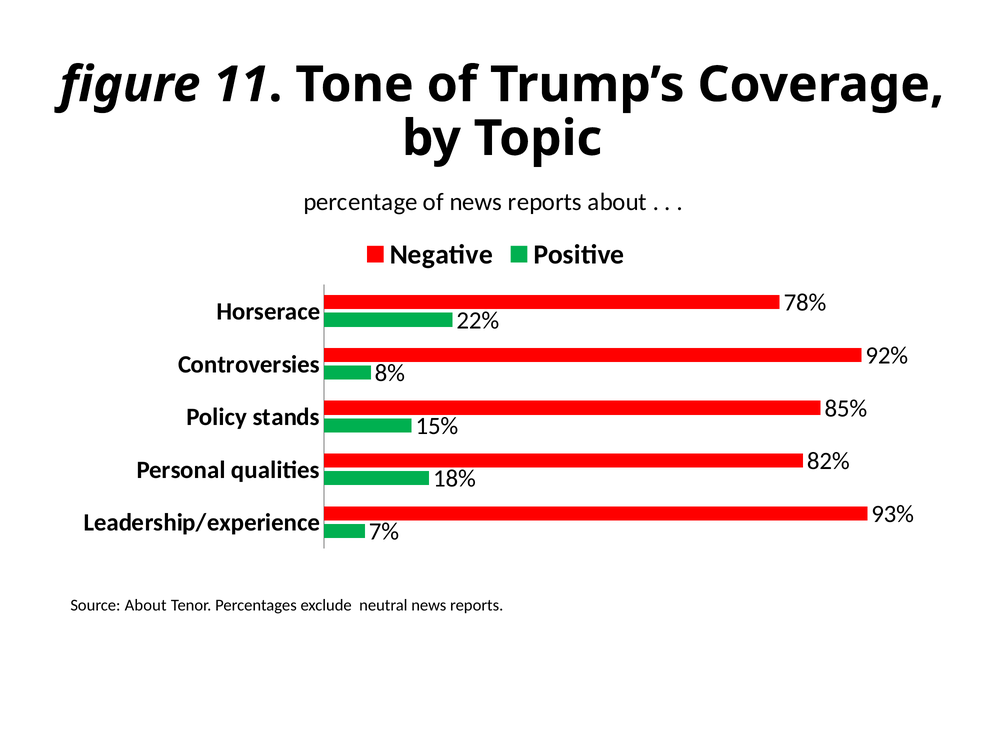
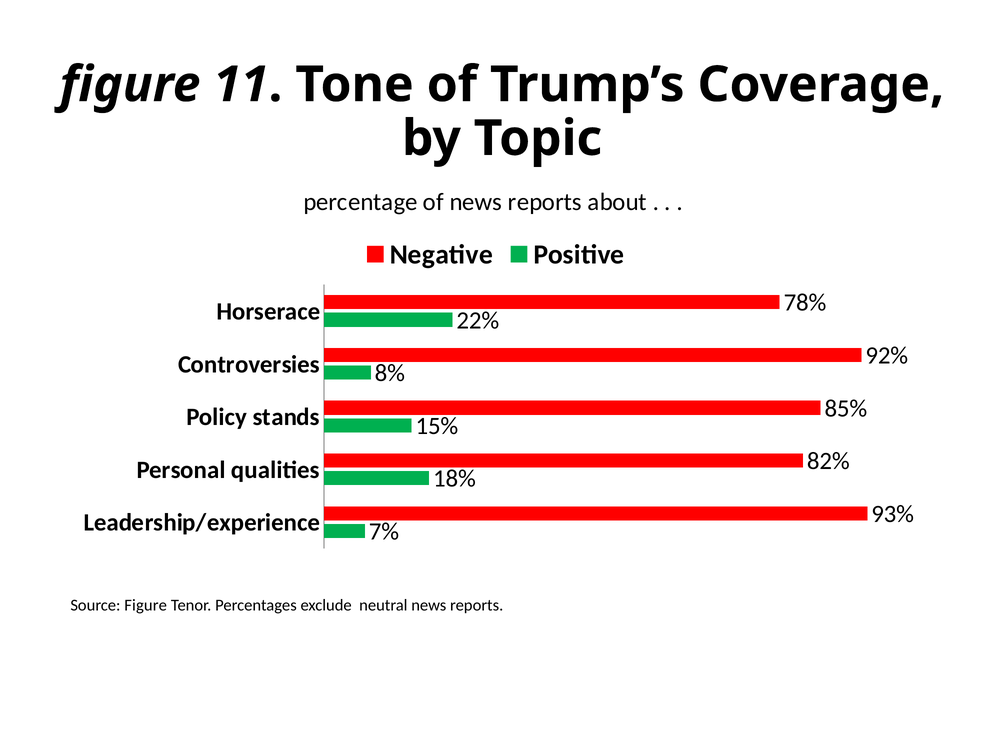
Source About: About -> Figure
